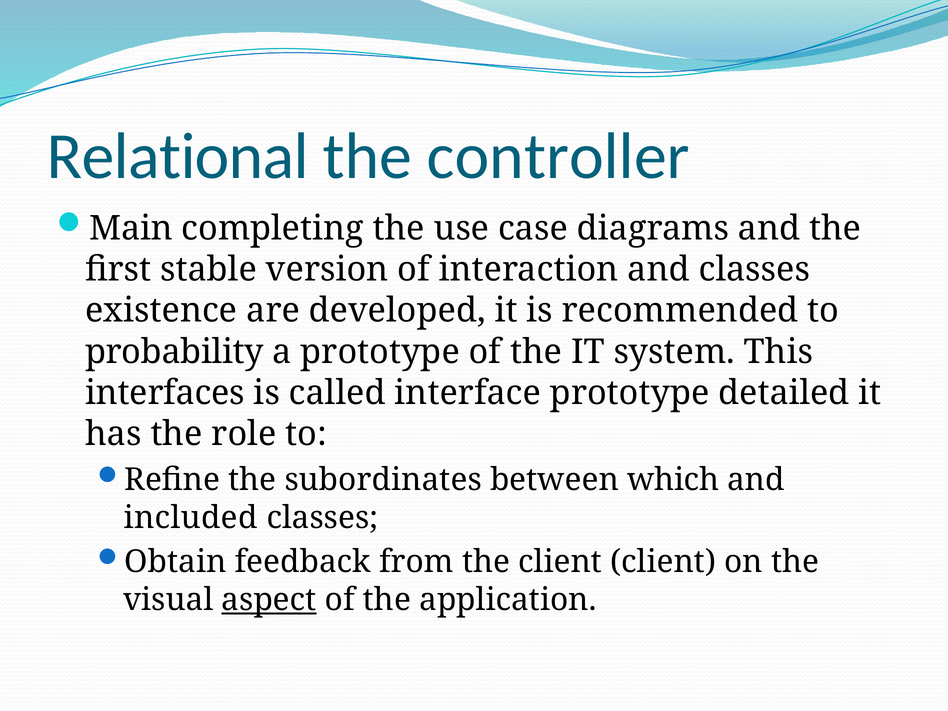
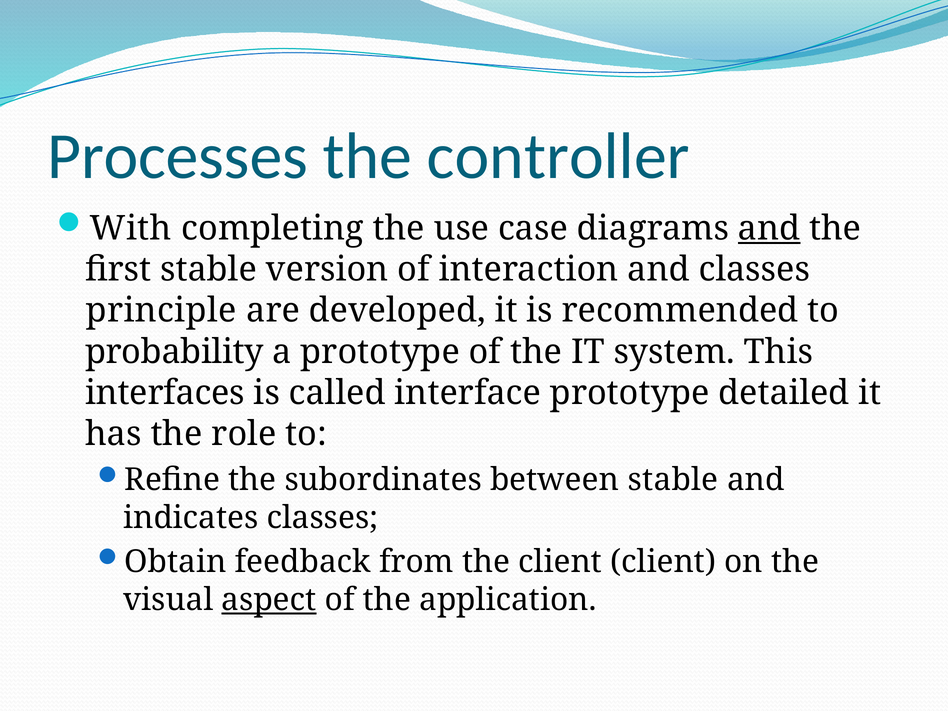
Relational: Relational -> Processes
Main: Main -> With
and at (769, 228) underline: none -> present
existence: existence -> principle
between which: which -> stable
included: included -> indicates
